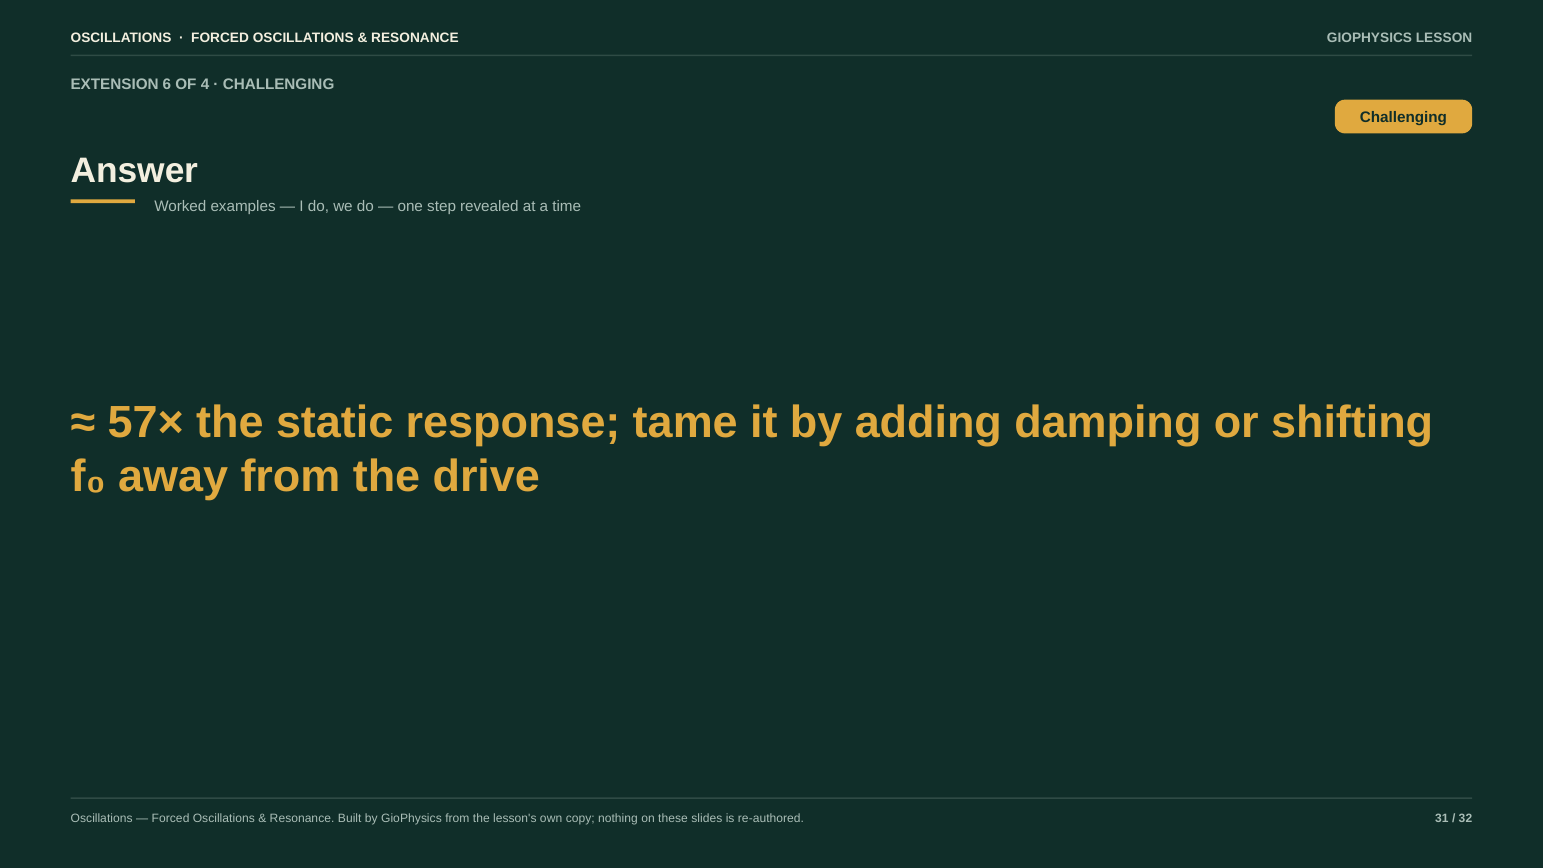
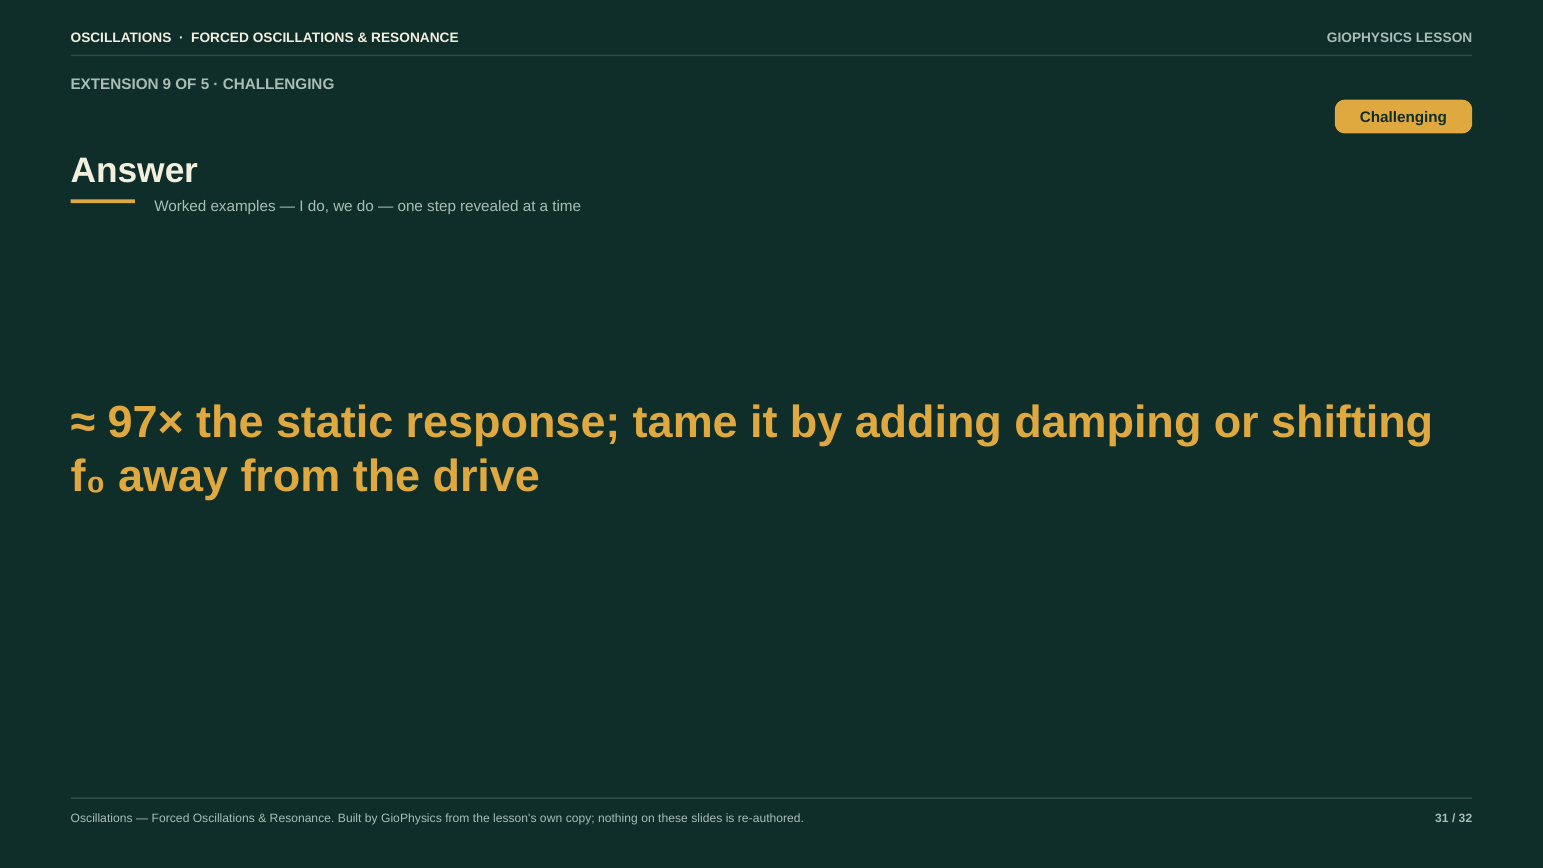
6: 6 -> 9
4: 4 -> 5
57×: 57× -> 97×
